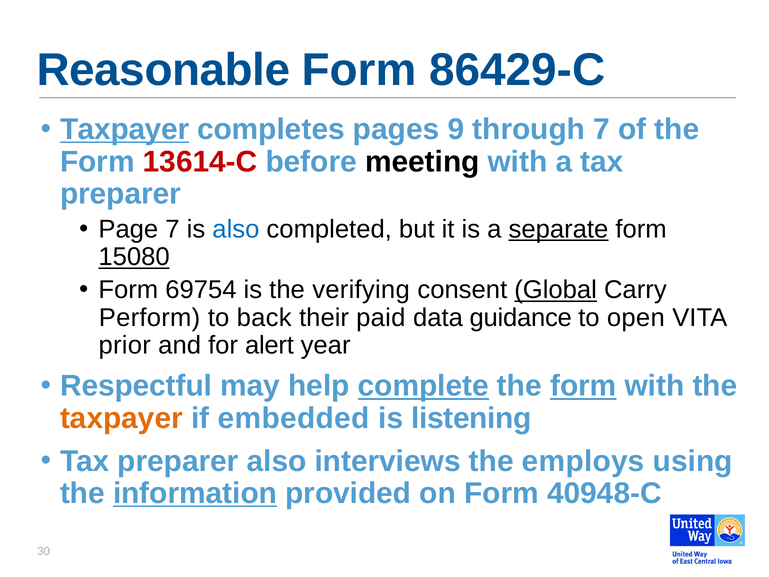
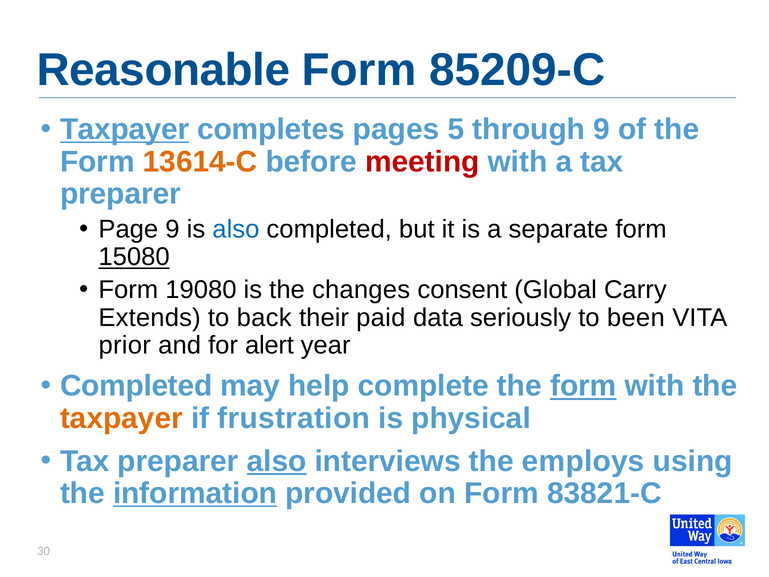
86429-C: 86429-C -> 85209-C
9: 9 -> 5
through 7: 7 -> 9
13614-C colour: red -> orange
meeting colour: black -> red
Page 7: 7 -> 9
separate underline: present -> none
69754: 69754 -> 19080
verifying: verifying -> changes
Global underline: present -> none
Perform: Perform -> Extends
guidance: guidance -> seriously
open: open -> been
Respectful at (136, 386): Respectful -> Completed
complete underline: present -> none
embedded: embedded -> frustration
listening: listening -> physical
also at (277, 461) underline: none -> present
40948-C: 40948-C -> 83821-C
